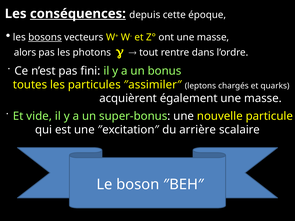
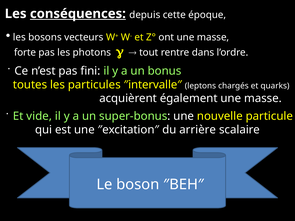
bosons underline: present -> none
alors: alors -> forte
″assimiler″: ″assimiler″ -> ″intervalle″
